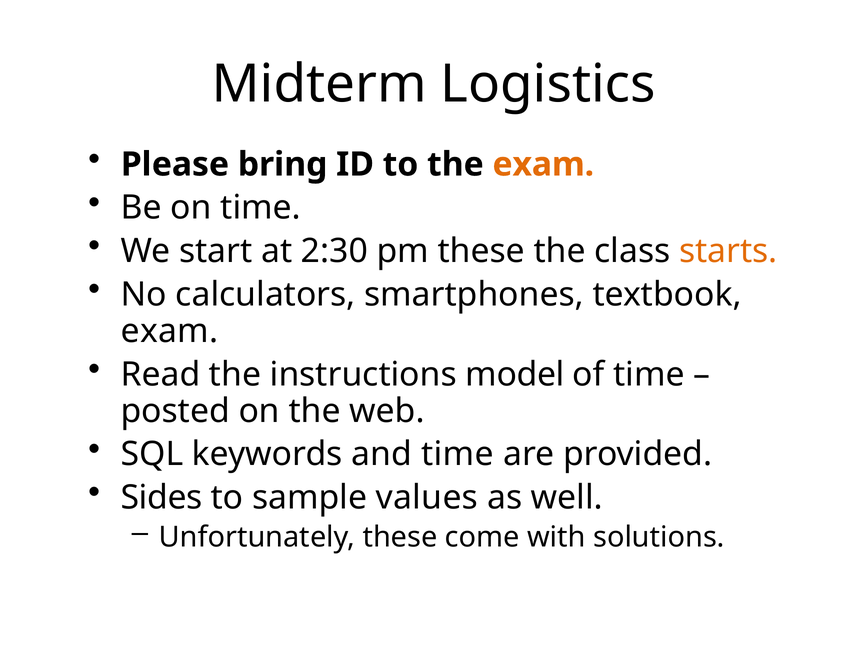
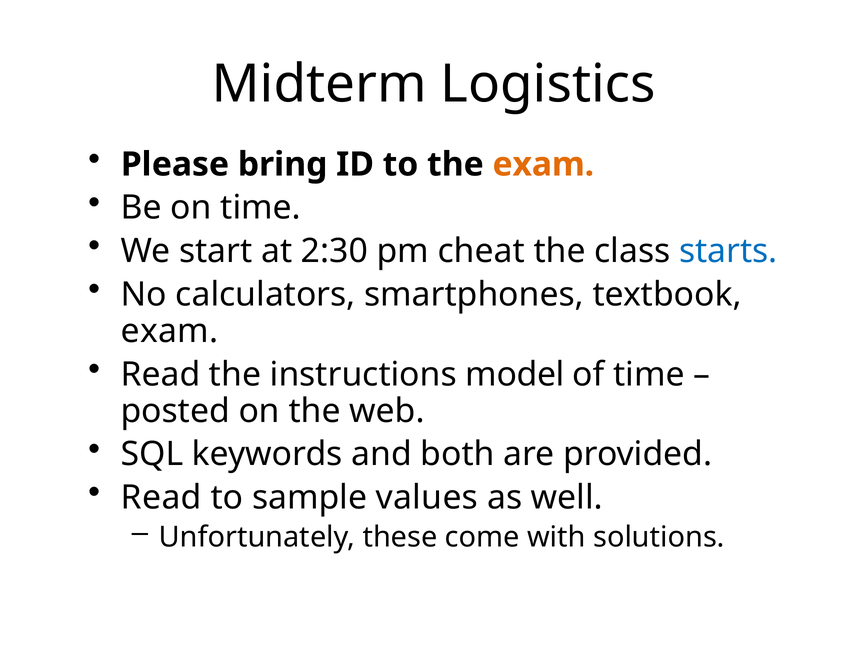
pm these: these -> cheat
starts colour: orange -> blue
and time: time -> both
Sides at (162, 498): Sides -> Read
